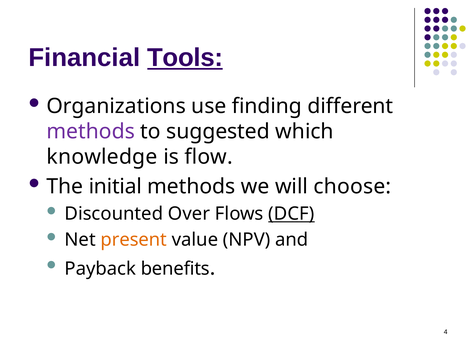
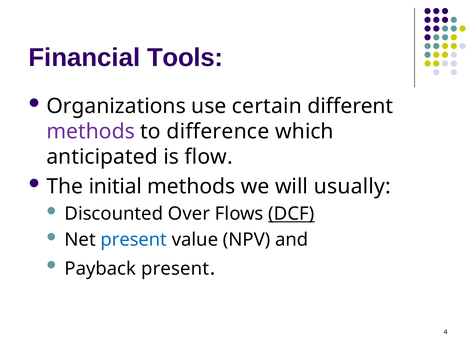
Tools underline: present -> none
finding: finding -> certain
suggested: suggested -> difference
knowledge: knowledge -> anticipated
choose: choose -> usually
present at (134, 240) colour: orange -> blue
Payback benefits: benefits -> present
